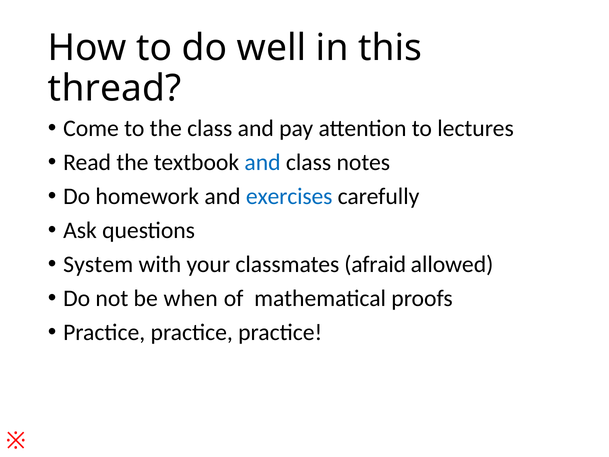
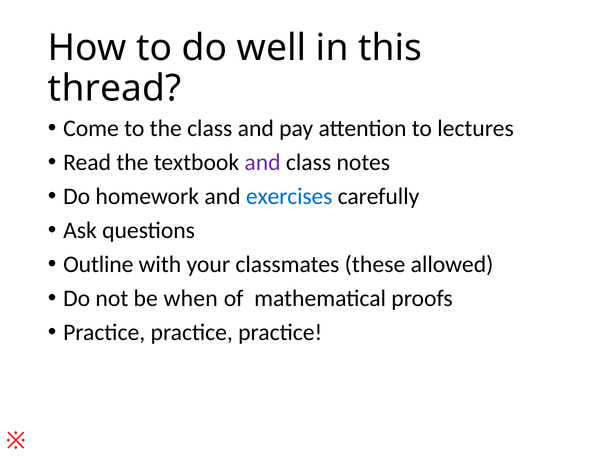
and at (263, 162) colour: blue -> purple
System: System -> Outline
afraid: afraid -> these
